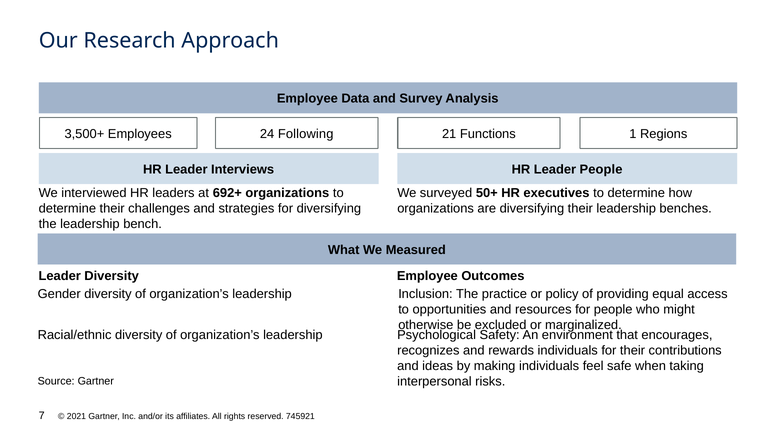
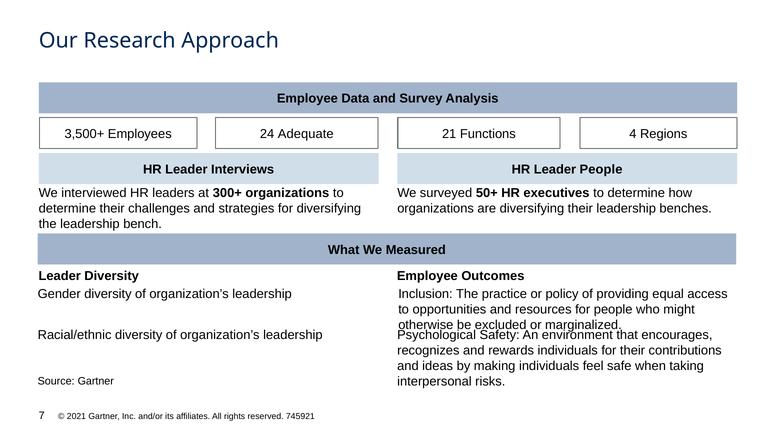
Following: Following -> Adequate
1: 1 -> 4
692+: 692+ -> 300+
